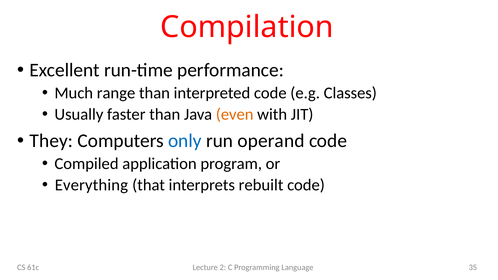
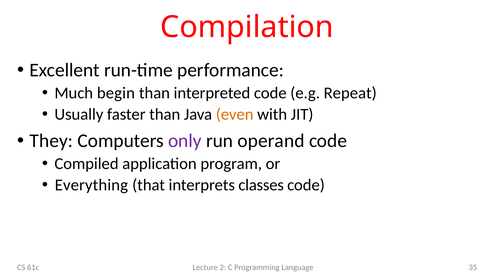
range: range -> begin
Classes: Classes -> Repeat
only colour: blue -> purple
rebuilt: rebuilt -> classes
